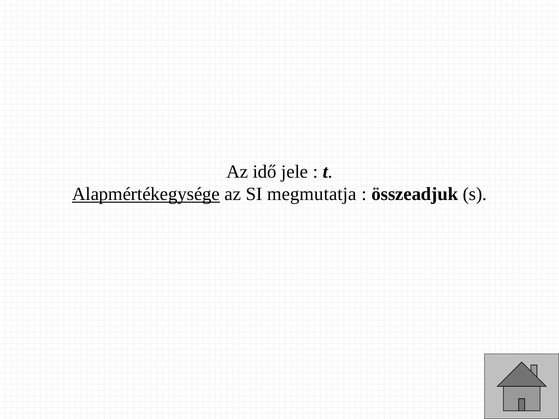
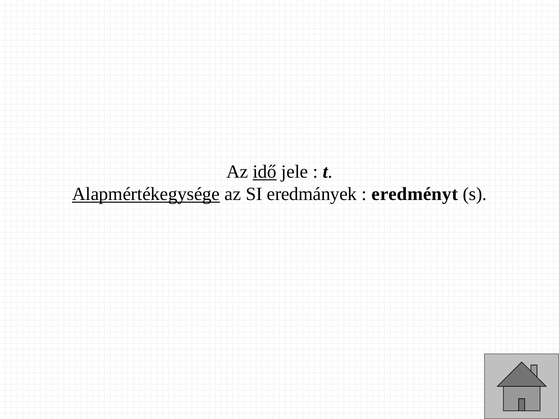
idő underline: none -> present
megmutatja: megmutatja -> eredmányek
összeadjuk: összeadjuk -> eredményt
